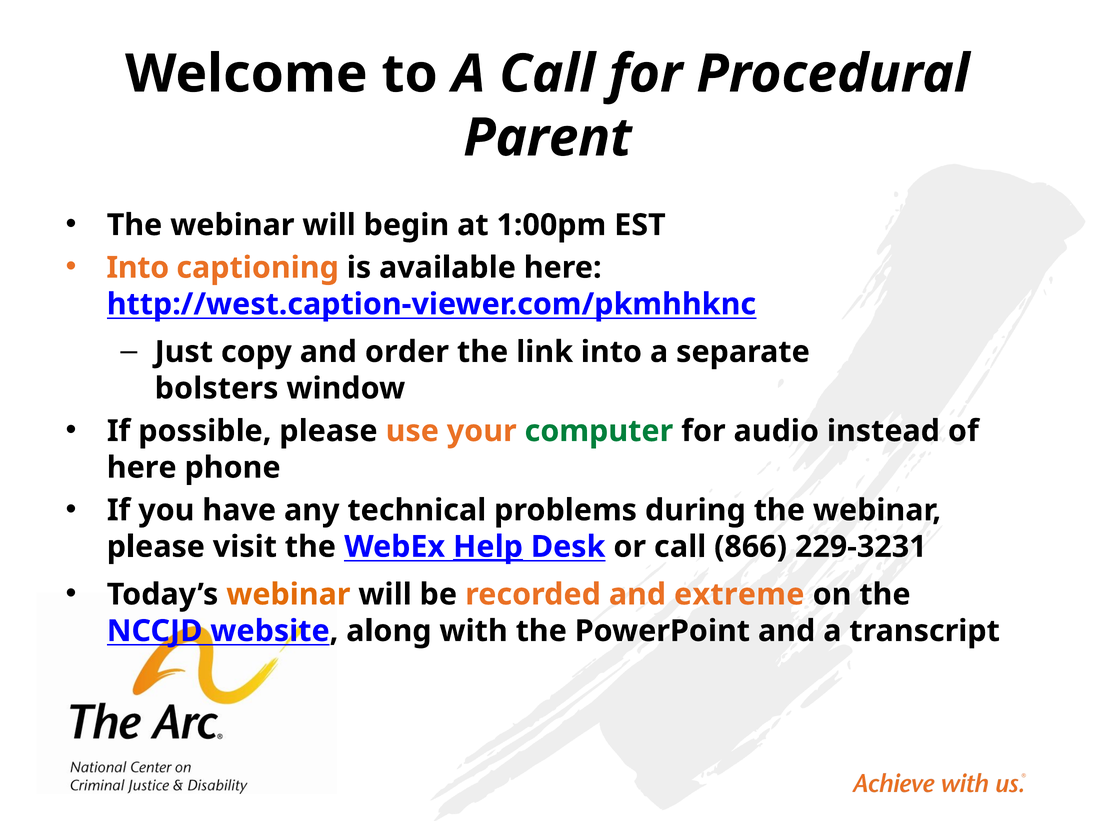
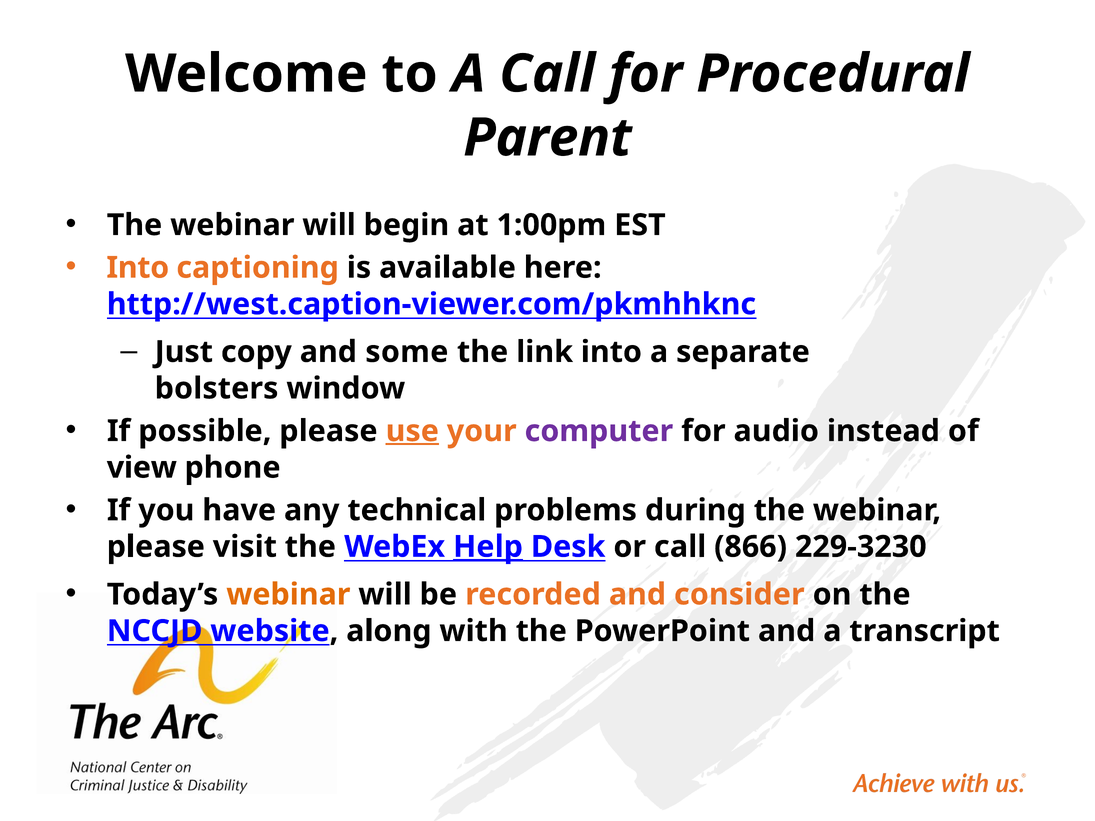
order: order -> some
use underline: none -> present
computer colour: green -> purple
here at (142, 468): here -> view
229-3231: 229-3231 -> 229-3230
extreme: extreme -> consider
